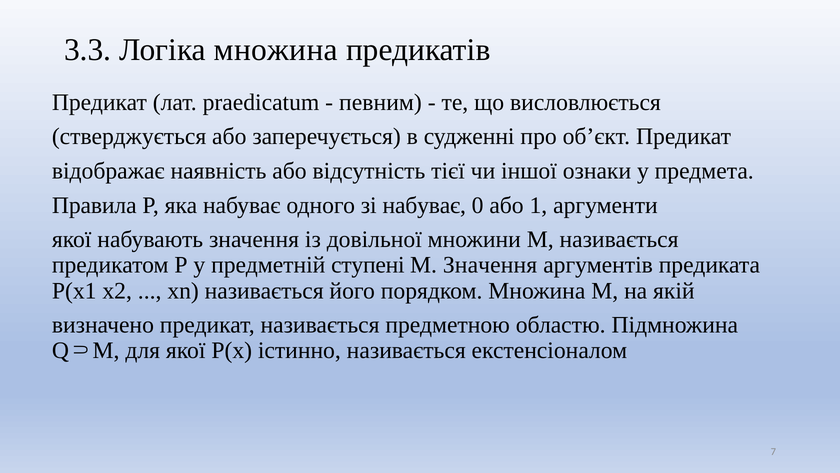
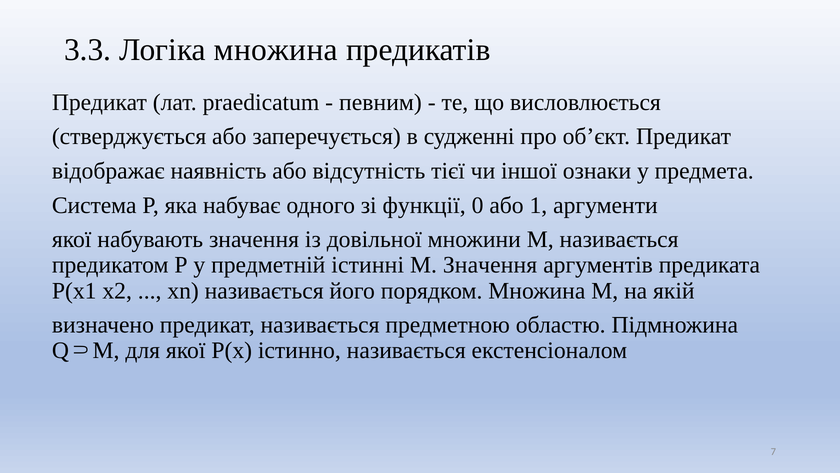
Правила: Правила -> Система
зі набуває: набуває -> функції
ступені: ступені -> істинні
